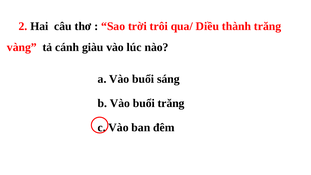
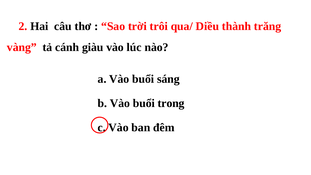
buổi trăng: trăng -> trong
